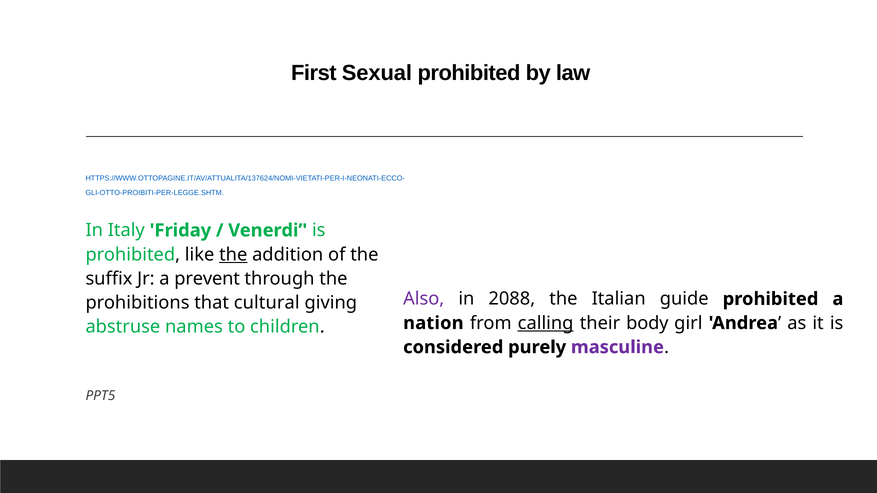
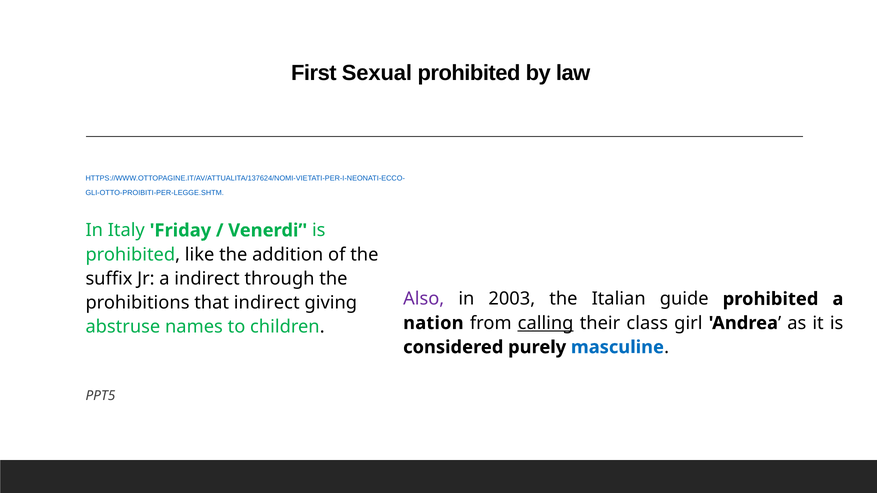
the at (233, 255) underline: present -> none
a prevent: prevent -> indirect
2088: 2088 -> 2003
that cultural: cultural -> indirect
body: body -> class
masculine colour: purple -> blue
